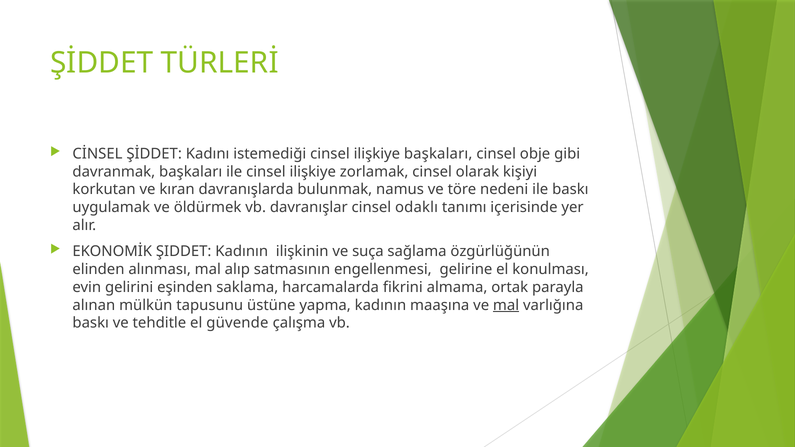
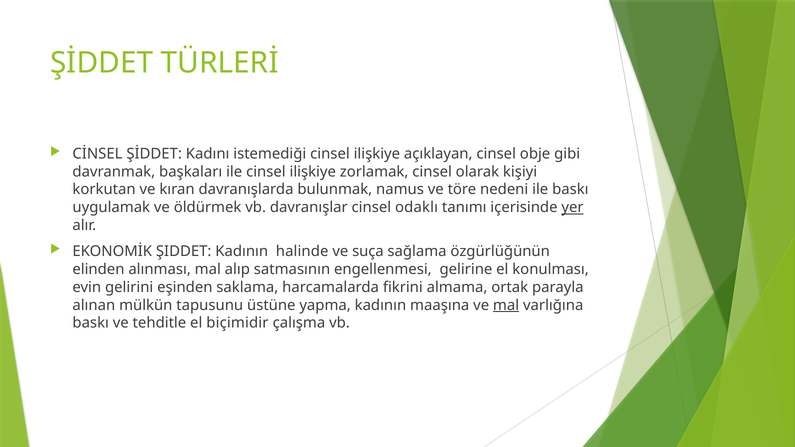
ilişkiye başkaları: başkaları -> açıklayan
yer underline: none -> present
ilişkinin: ilişkinin -> halinde
güvende: güvende -> biçimidir
